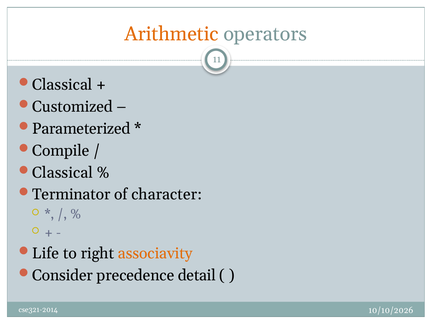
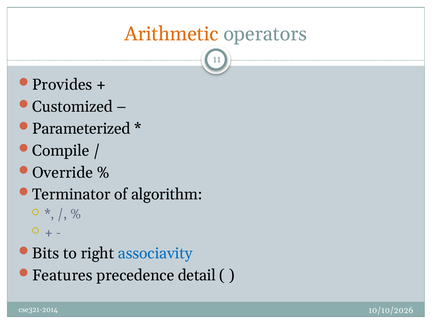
Classical at (62, 85): Classical -> Provides
Classical at (62, 173): Classical -> Override
character: character -> algorithm
Life: Life -> Bits
associavity colour: orange -> blue
Consider: Consider -> Features
